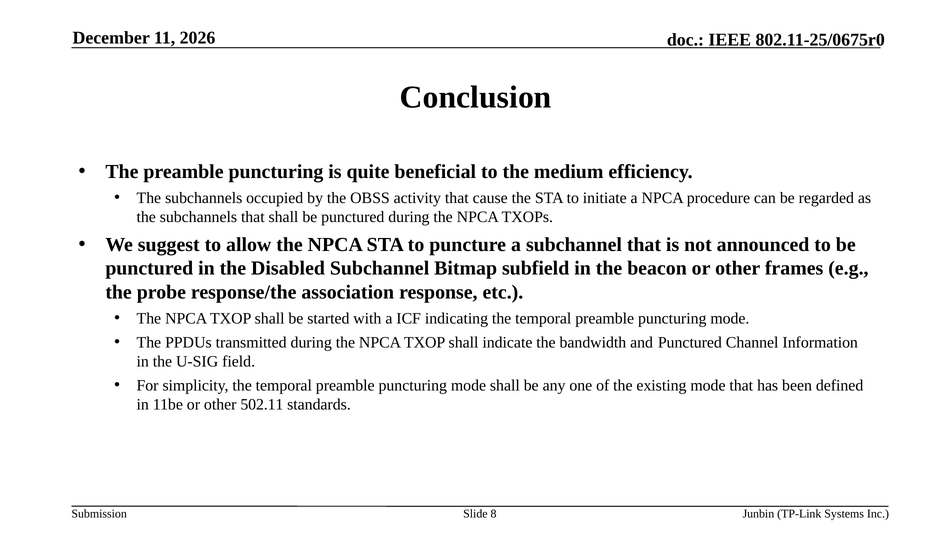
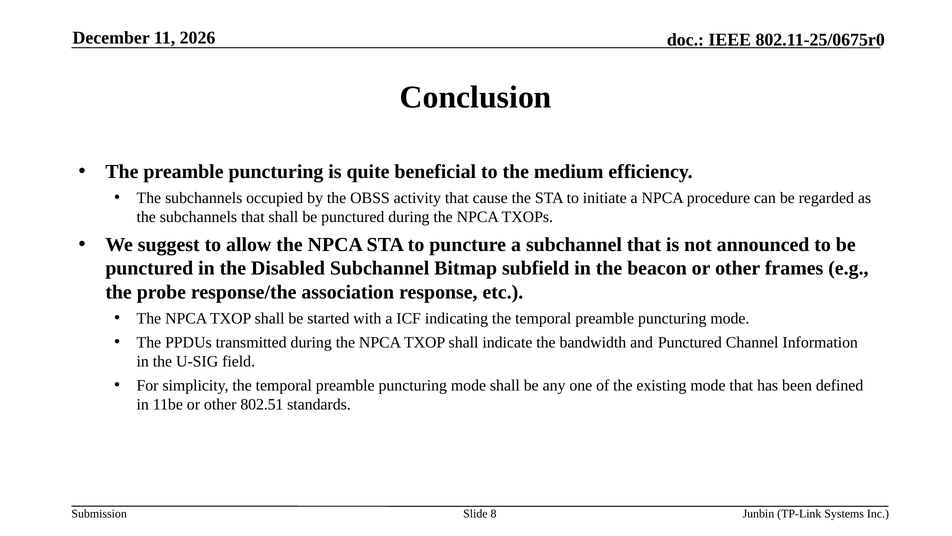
502.11: 502.11 -> 802.51
